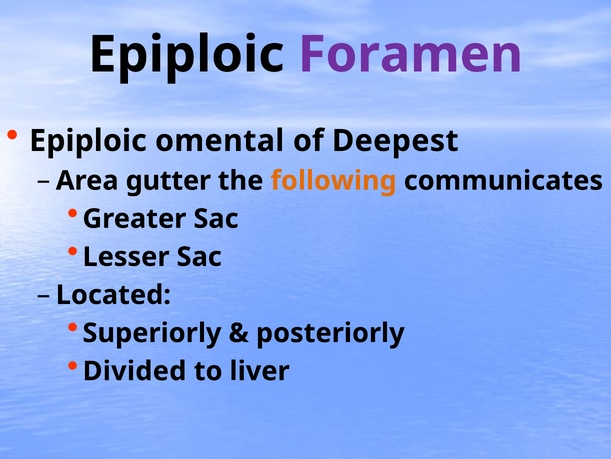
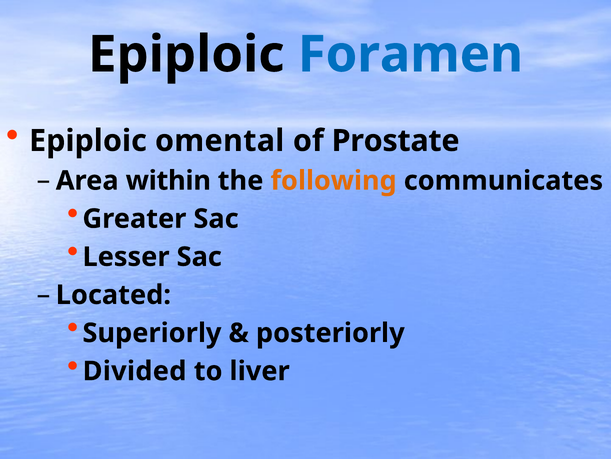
Foramen colour: purple -> blue
Deepest: Deepest -> Prostate
gutter: gutter -> within
